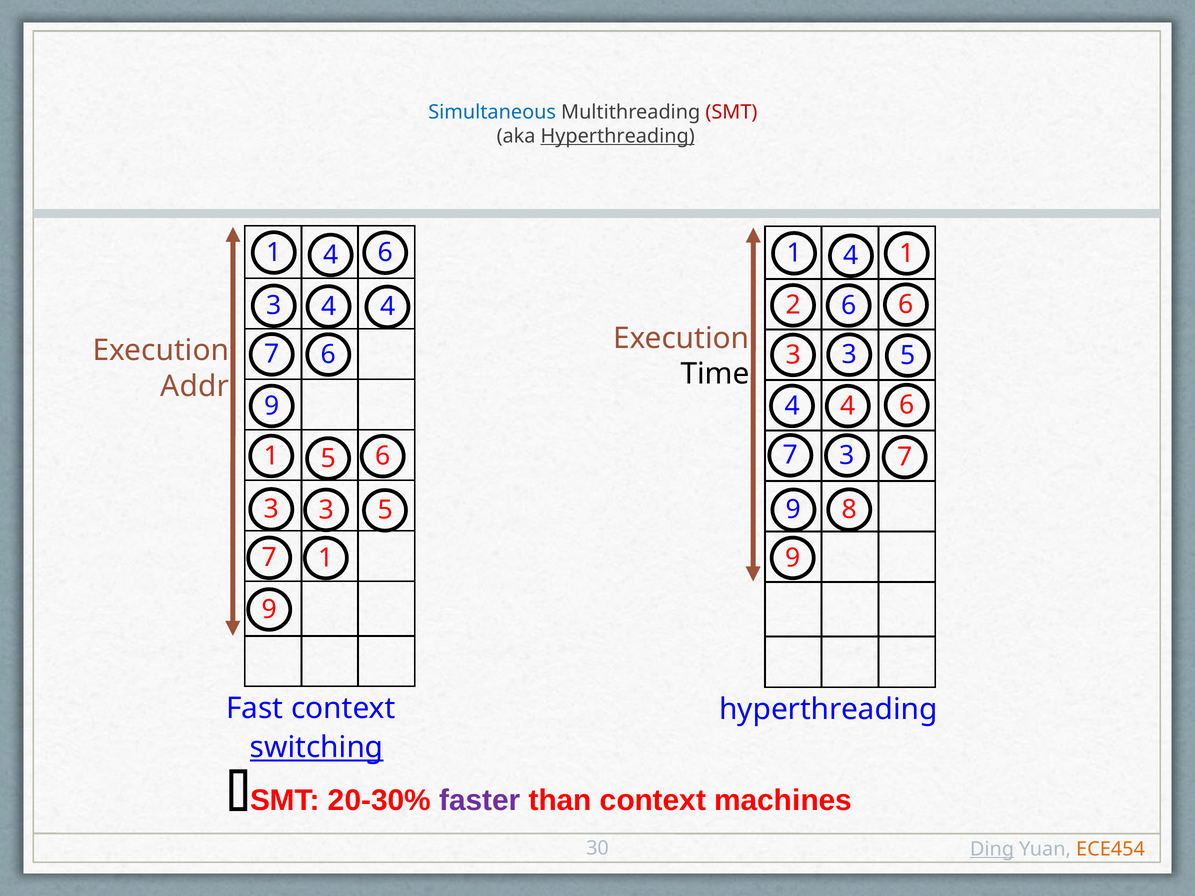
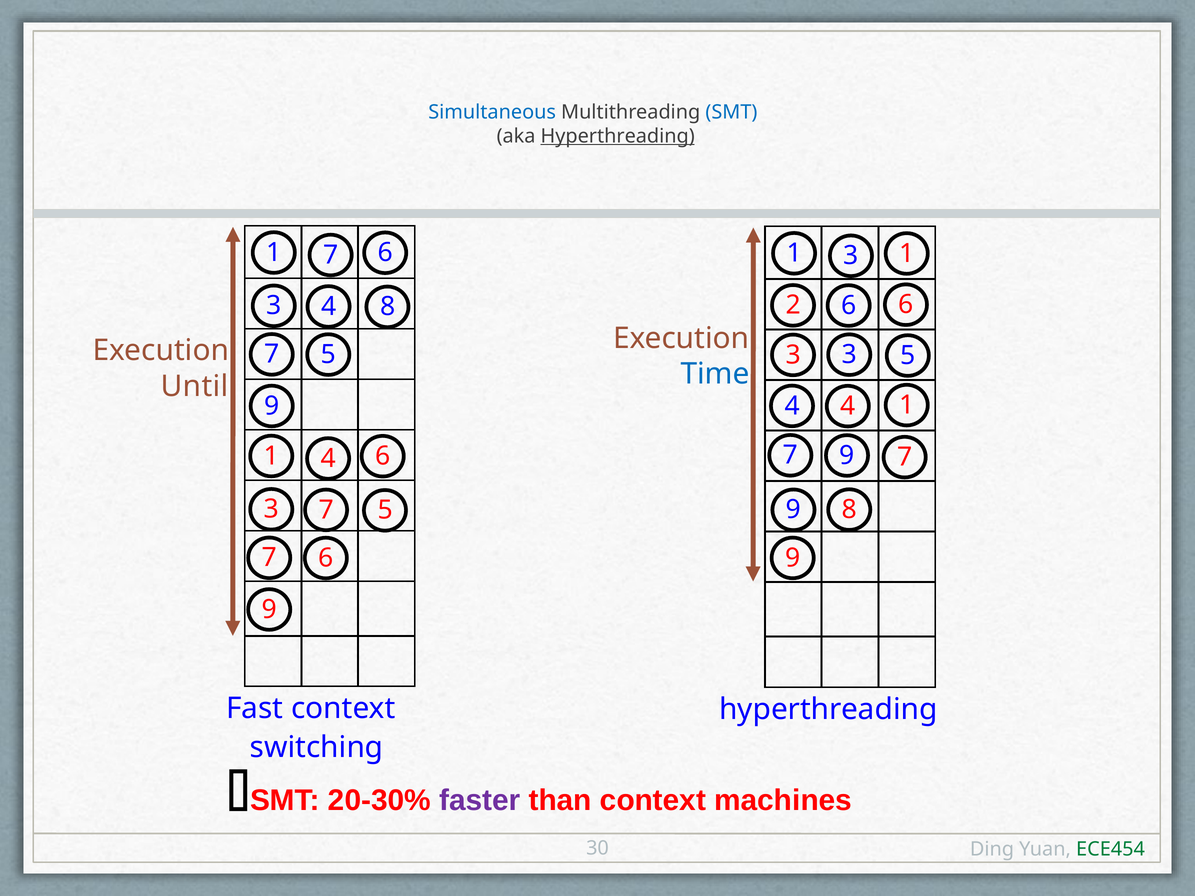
SMT at (731, 112) colour: red -> blue
4 at (331, 255): 4 -> 7
4 at (851, 256): 4 -> 3
4 4: 4 -> 8
6 at (328, 355): 6 -> 5
Time colour: black -> blue
Addr: Addr -> Until
6 at (907, 405): 6 -> 1
7 3: 3 -> 9
1 5: 5 -> 4
3 3: 3 -> 7
7 1: 1 -> 6
switching underline: present -> none
Ding underline: present -> none
ECE454 colour: orange -> green
